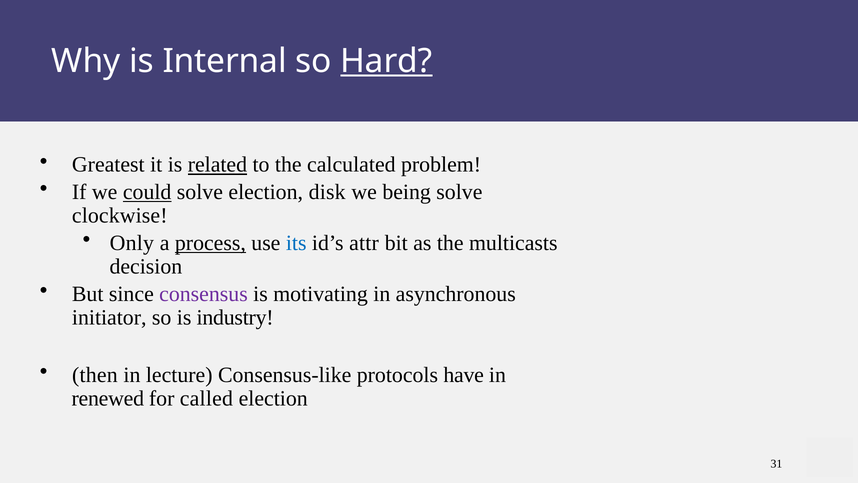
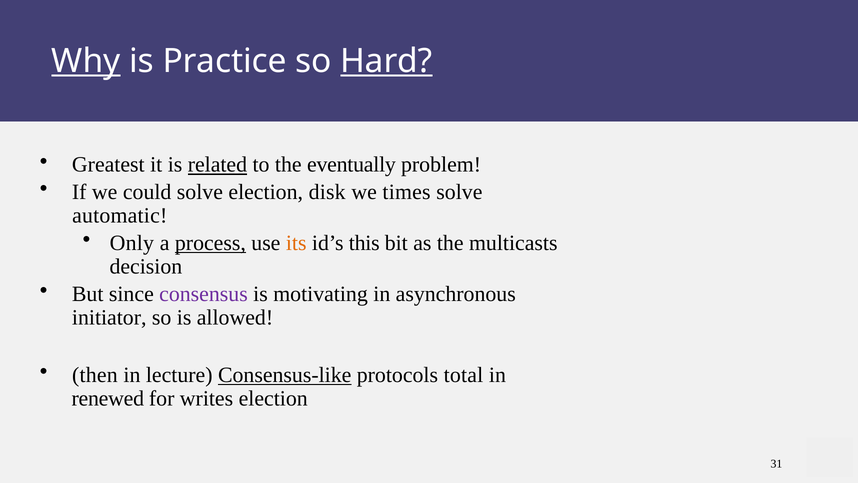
Why underline: none -> present
Internal: Internal -> Practice
calculated: calculated -> eventually
could underline: present -> none
being: being -> times
clockwise: clockwise -> automatic
its colour: blue -> orange
attr: attr -> this
industry: industry -> allowed
Consensus-like underline: none -> present
have: have -> total
called: called -> writes
